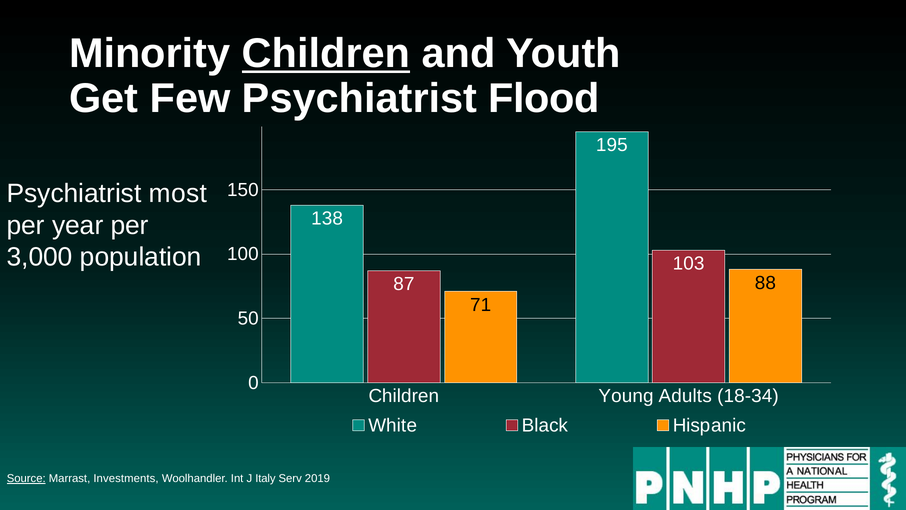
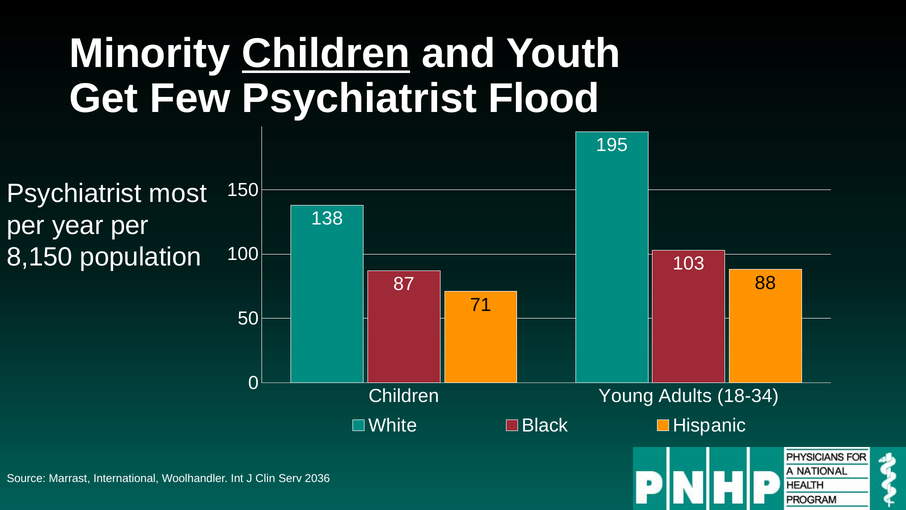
3,000: 3,000 -> 8,150
Source underline: present -> none
Investments: Investments -> International
Italy: Italy -> Clin
2019: 2019 -> 2036
